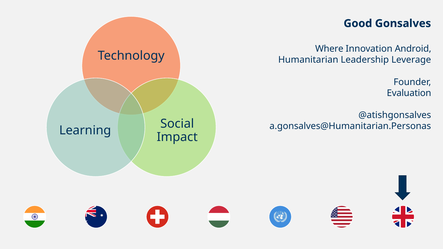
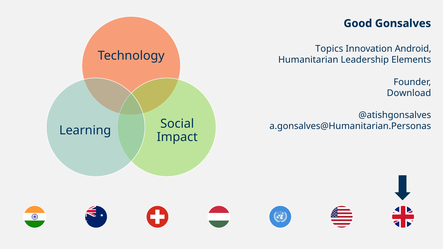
Where: Where -> Topics
Leverage: Leverage -> Elements
Evaluation: Evaluation -> Download
